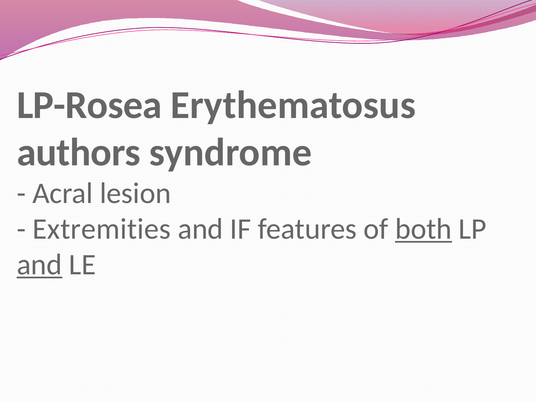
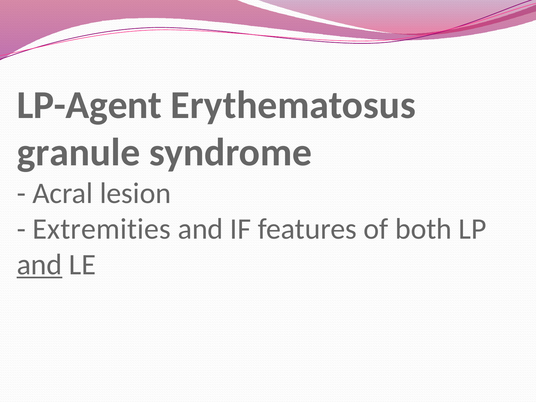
LP-Rosea: LP-Rosea -> LP-Agent
authors: authors -> granule
both underline: present -> none
